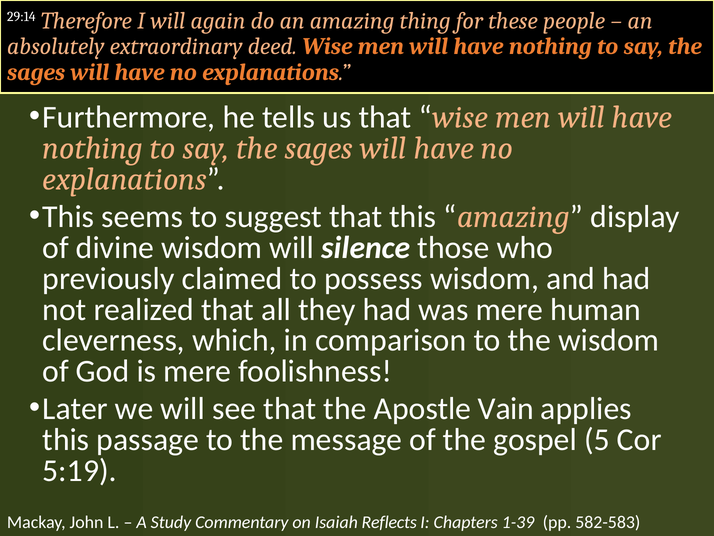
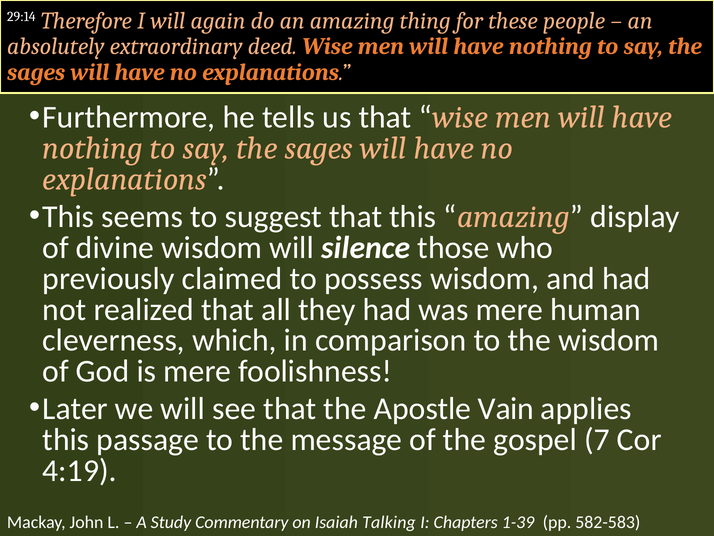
5: 5 -> 7
5:19: 5:19 -> 4:19
Reflects: Reflects -> Talking
